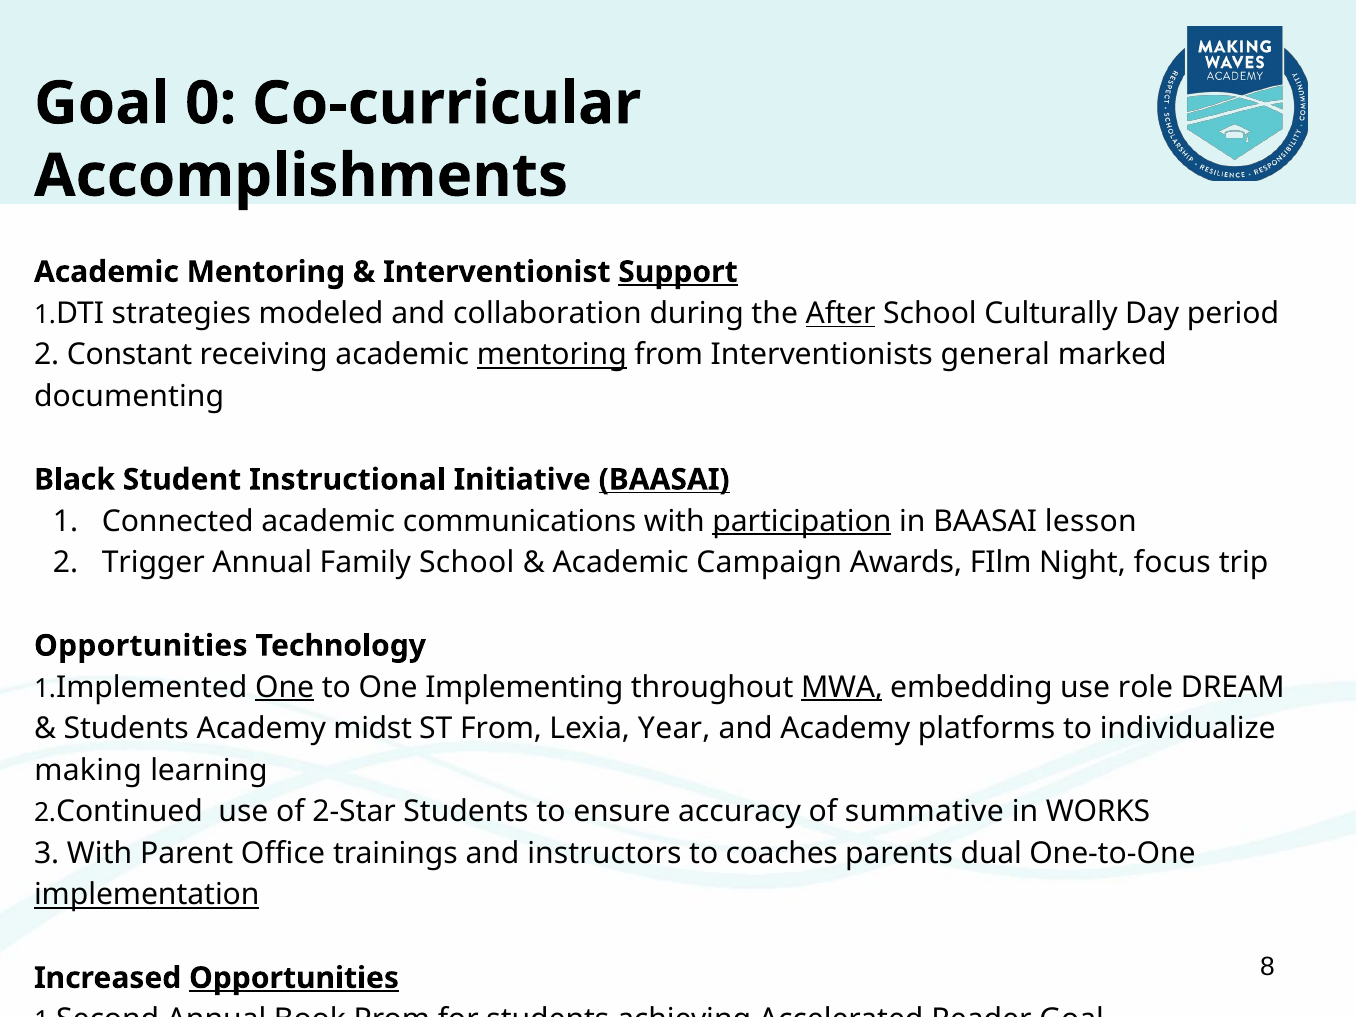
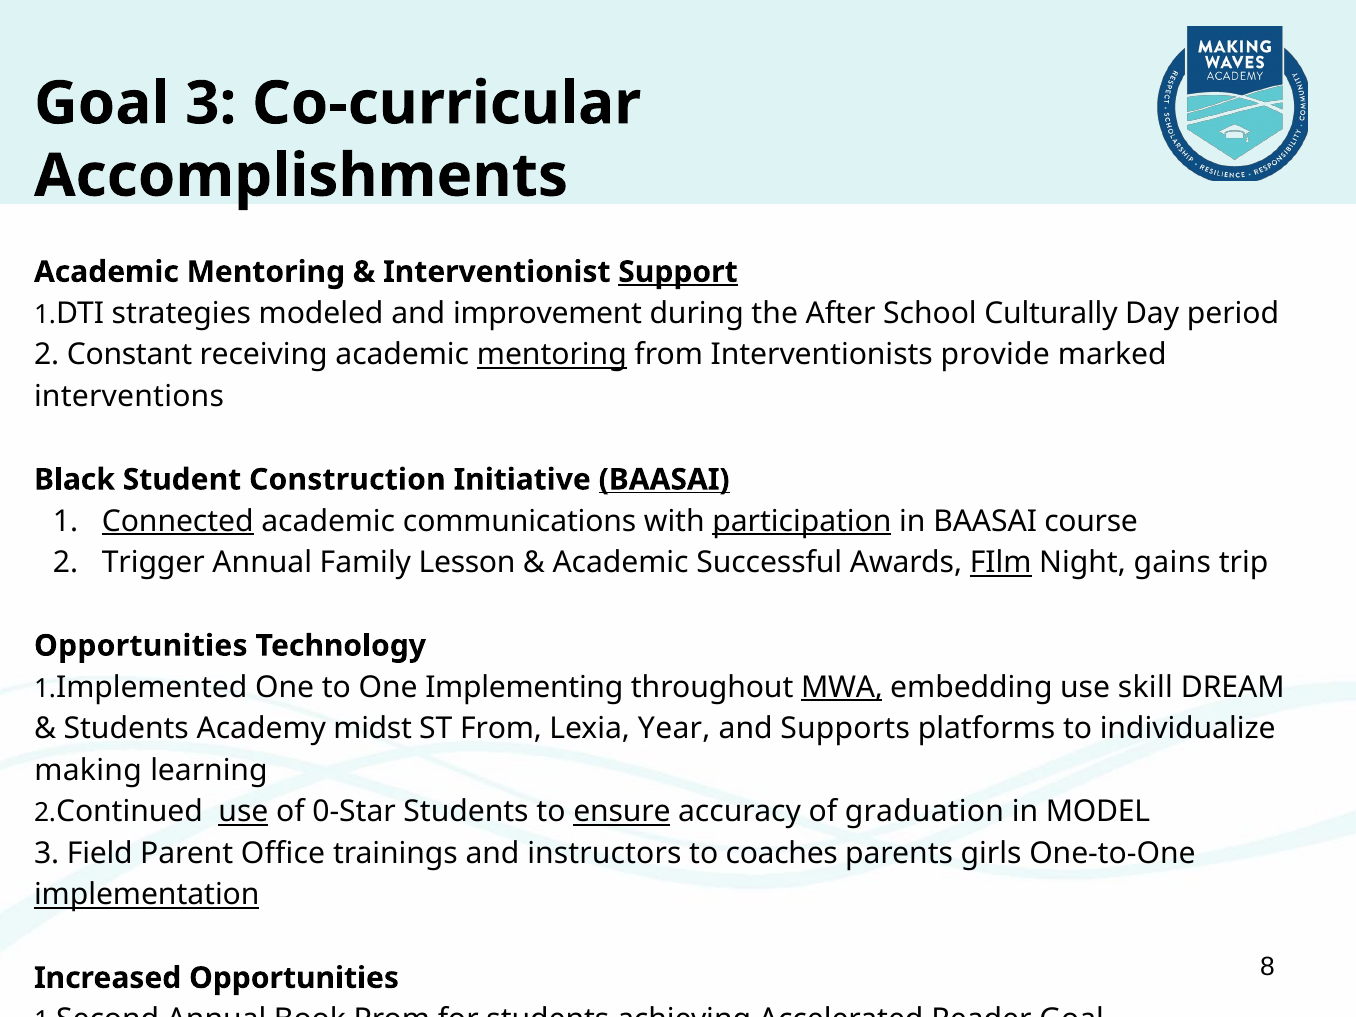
Goal 0: 0 -> 3
collaboration: collaboration -> improvement
After underline: present -> none
general: general -> provide
documenting: documenting -> interventions
Instructional: Instructional -> Construction
Connected underline: none -> present
lesson: lesson -> course
Family School: School -> Lesson
Campaign: Campaign -> Successful
FIlm underline: none -> present
focus: focus -> gains
One at (285, 687) underline: present -> none
role: role -> skill
and Academy: Academy -> Supports
use at (243, 812) underline: none -> present
2-Star: 2-Star -> 0-Star
ensure underline: none -> present
summative: summative -> graduation
WORKS: WORKS -> MODEL
3 With: With -> Field
parents dual: dual -> girls
Opportunities at (294, 978) underline: present -> none
